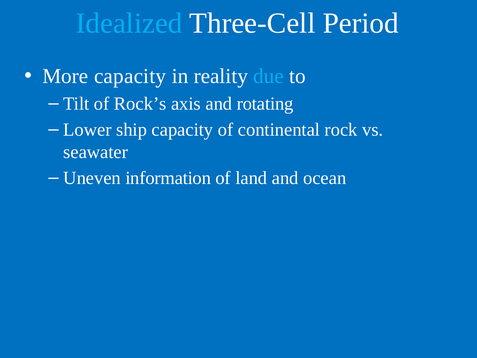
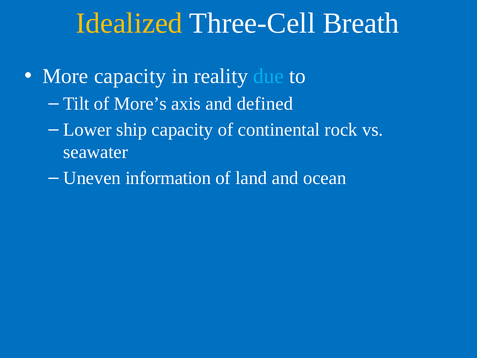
Idealized colour: light blue -> yellow
Period: Period -> Breath
Rock’s: Rock’s -> More’s
rotating: rotating -> defined
